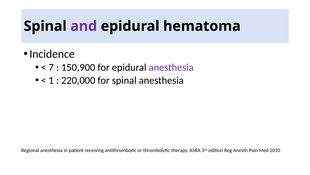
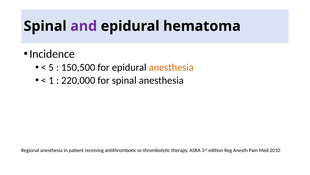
7: 7 -> 5
150,900: 150,900 -> 150,500
anesthesia at (171, 67) colour: purple -> orange
